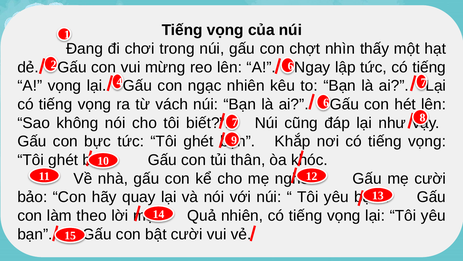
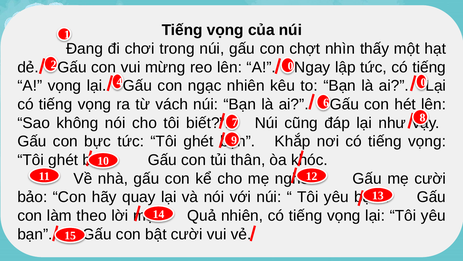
2 6: 6 -> 0
4 7: 7 -> 0
